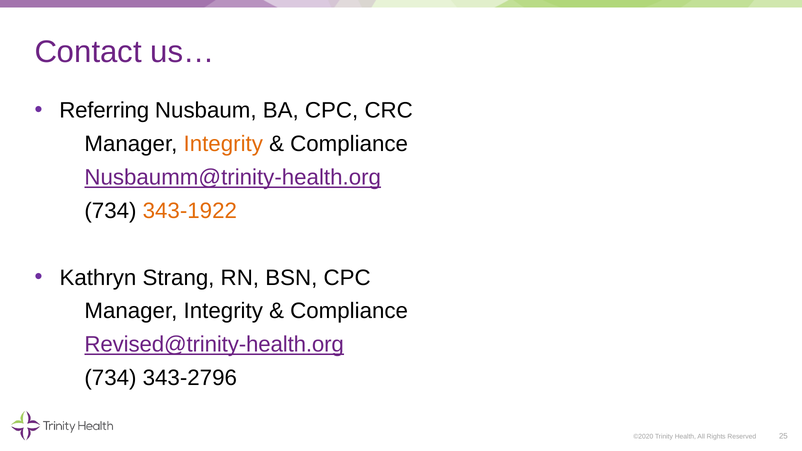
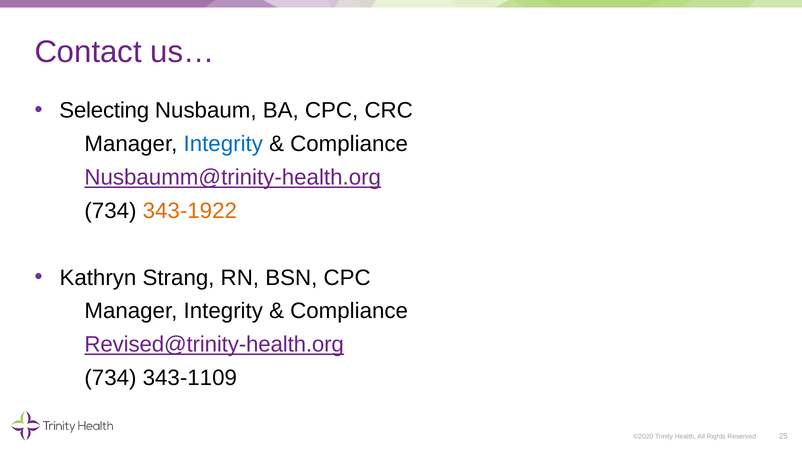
Referring: Referring -> Selecting
Integrity at (223, 144) colour: orange -> blue
343-2796: 343-2796 -> 343-1109
